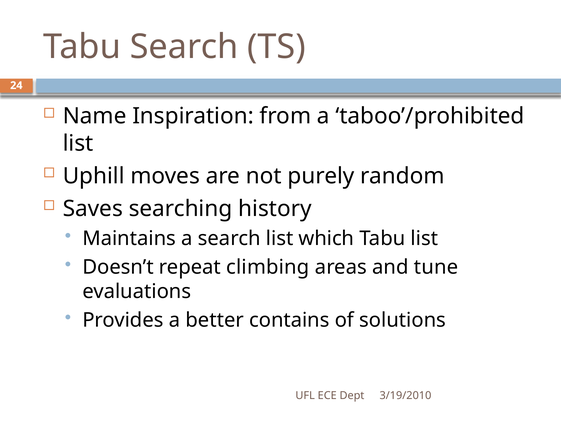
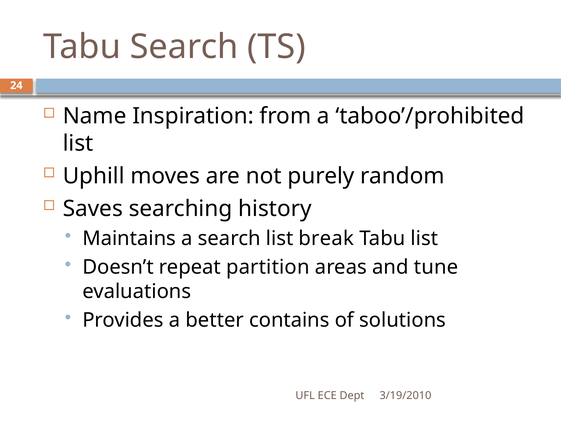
which: which -> break
climbing: climbing -> partition
